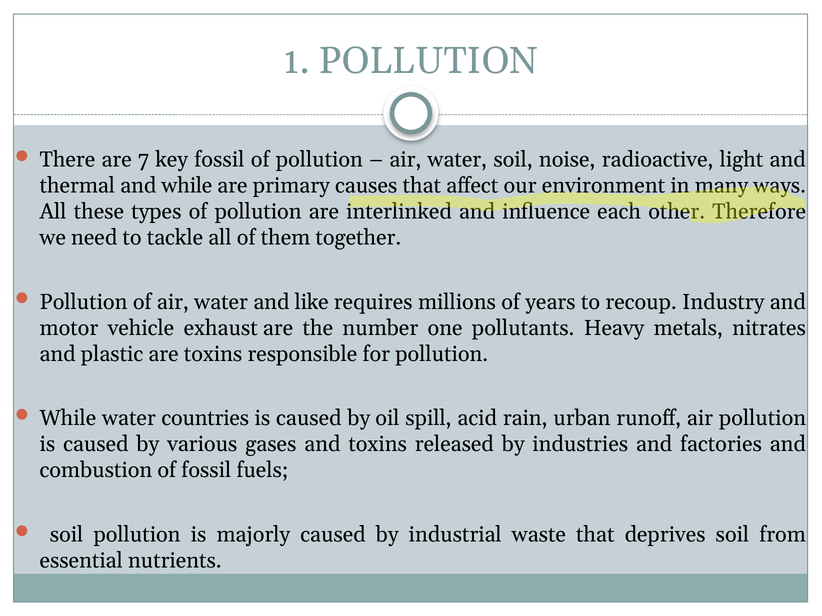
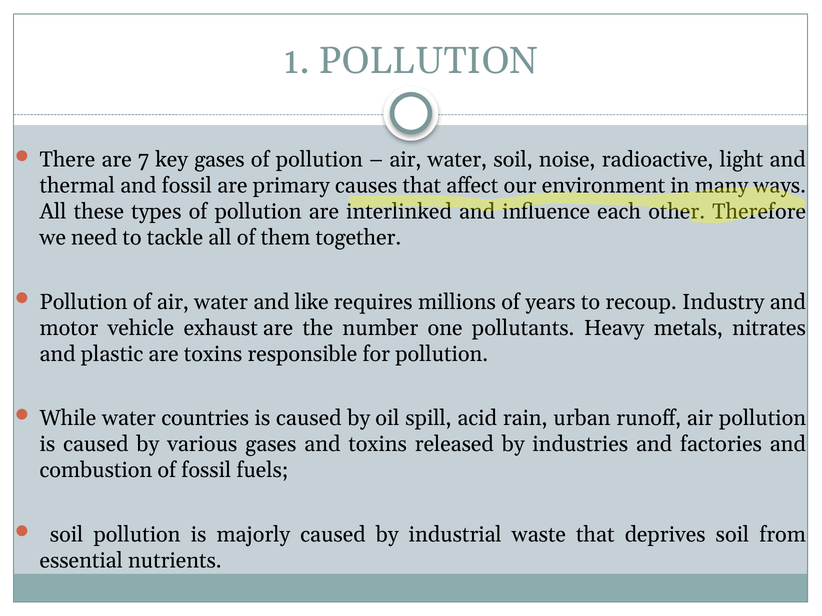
key fossil: fossil -> gases
and while: while -> fossil
